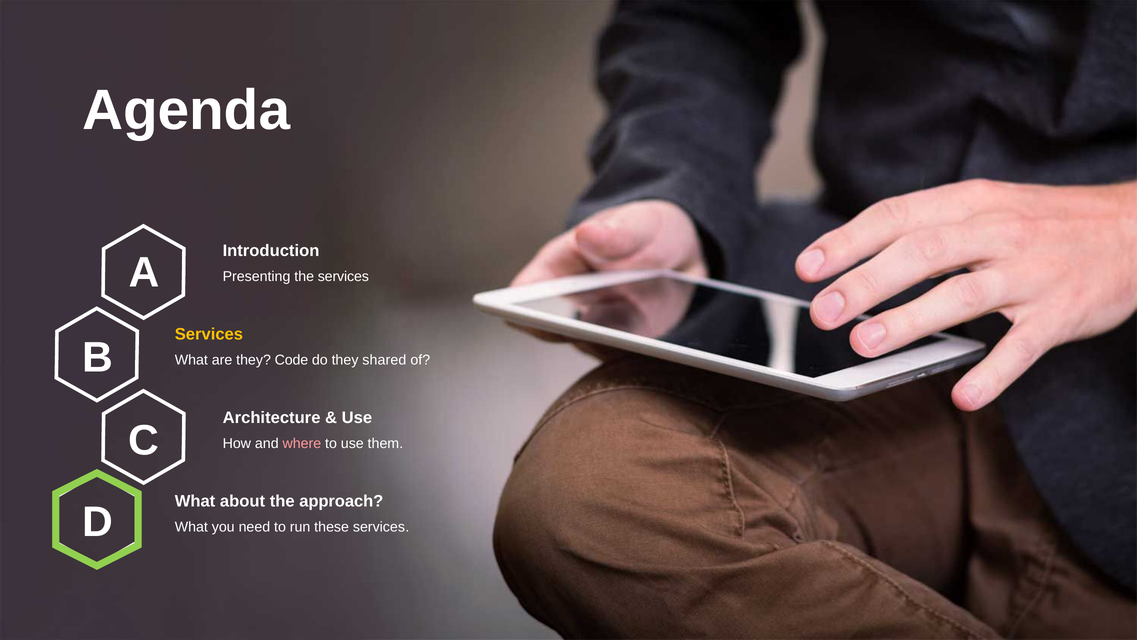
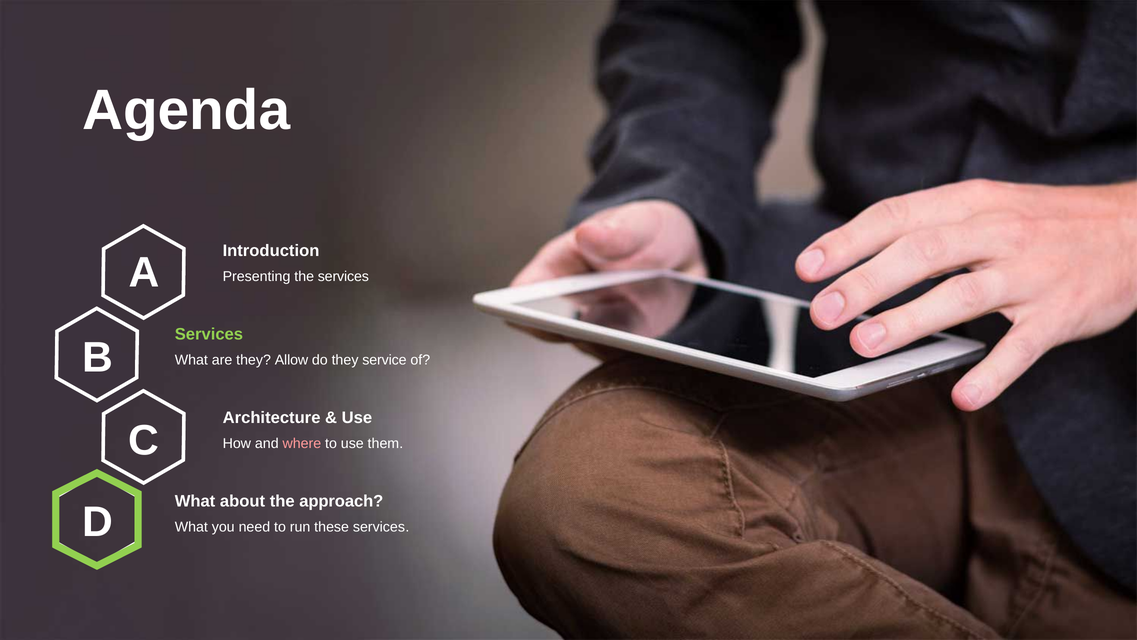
Services at (209, 334) colour: yellow -> light green
Code: Code -> Allow
shared: shared -> service
